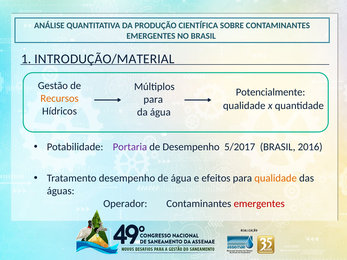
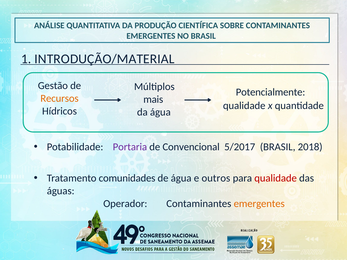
para at (153, 100): para -> mais
de Desempenho: Desempenho -> Convencional
2016: 2016 -> 2018
Tratamento desempenho: desempenho -> comunidades
efeitos: efeitos -> outros
qualidade at (276, 178) colour: orange -> red
emergentes at (259, 204) colour: red -> orange
